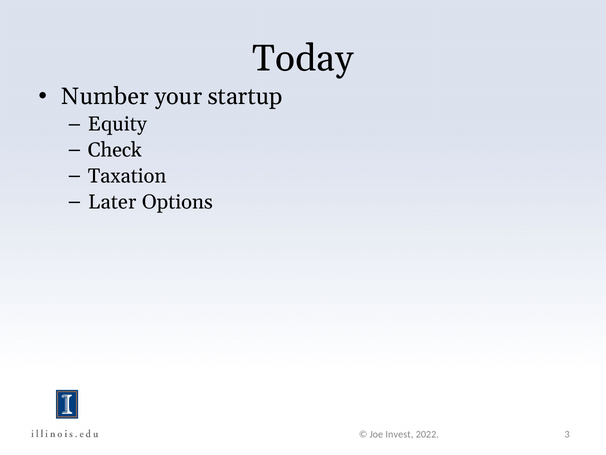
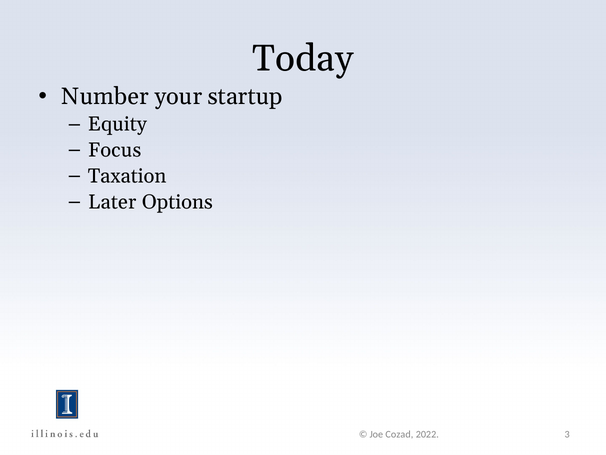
Check: Check -> Focus
Invest: Invest -> Cozad
